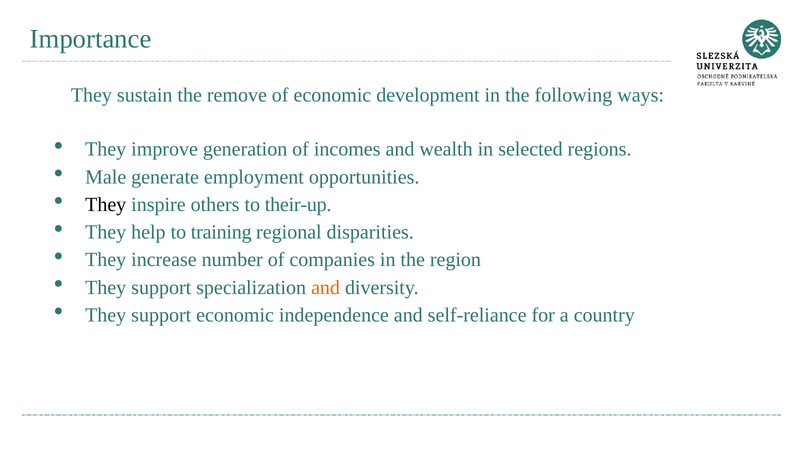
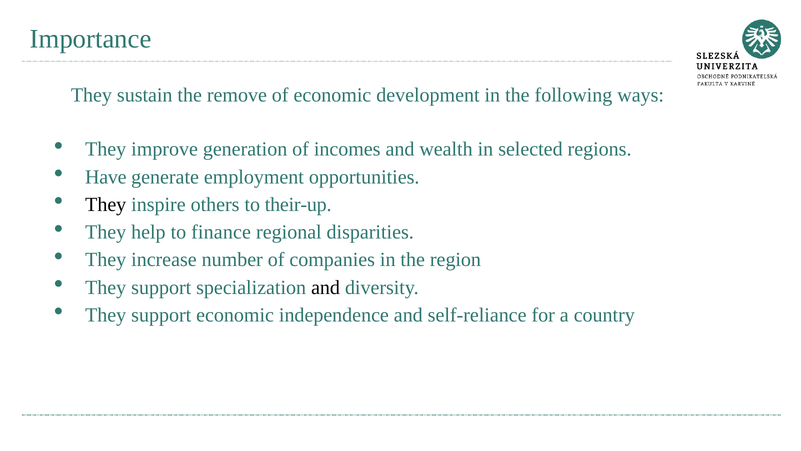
Male: Male -> Have
training: training -> finance
and at (326, 287) colour: orange -> black
